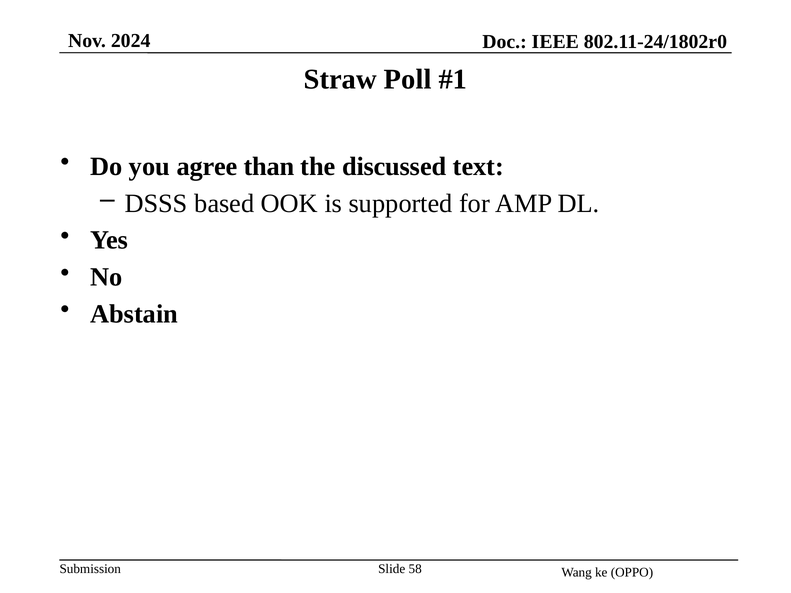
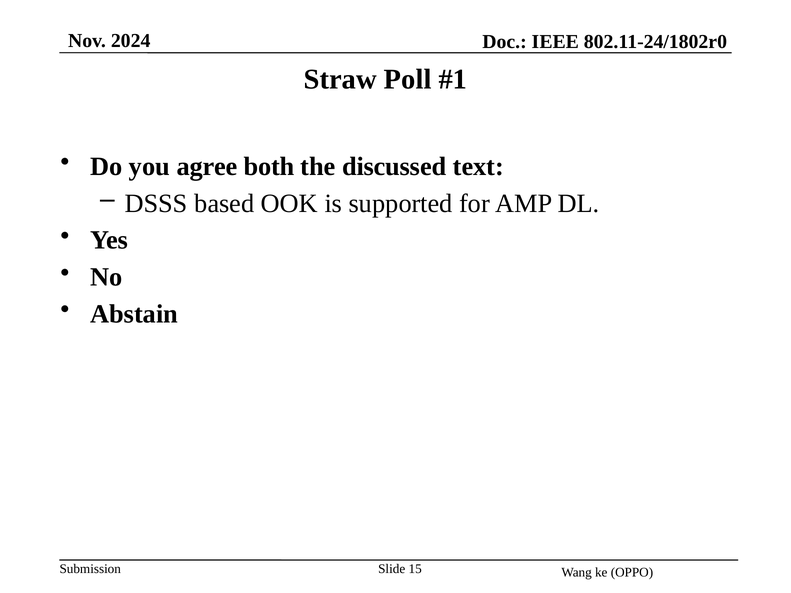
than: than -> both
58: 58 -> 15
